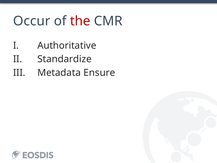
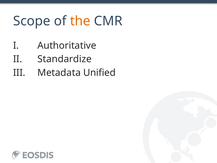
Occur: Occur -> Scope
the colour: red -> orange
Ensure: Ensure -> Unified
